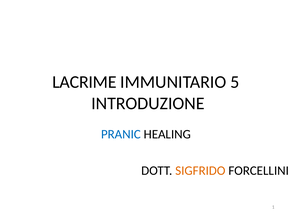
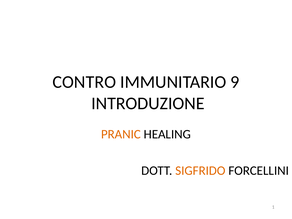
LACRIME: LACRIME -> CONTRO
5: 5 -> 9
PRANIC colour: blue -> orange
